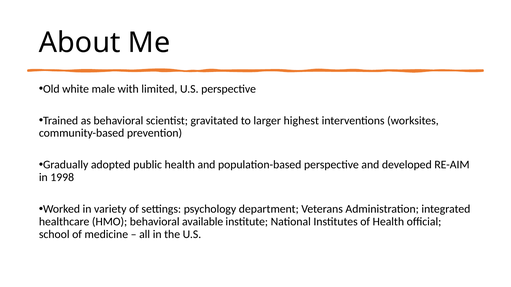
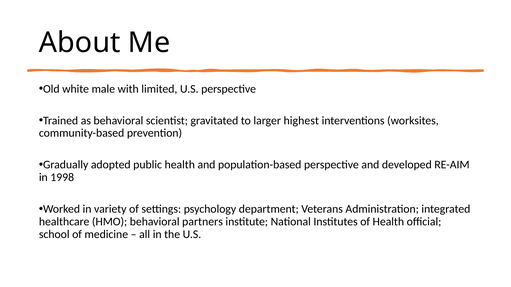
available: available -> partners
